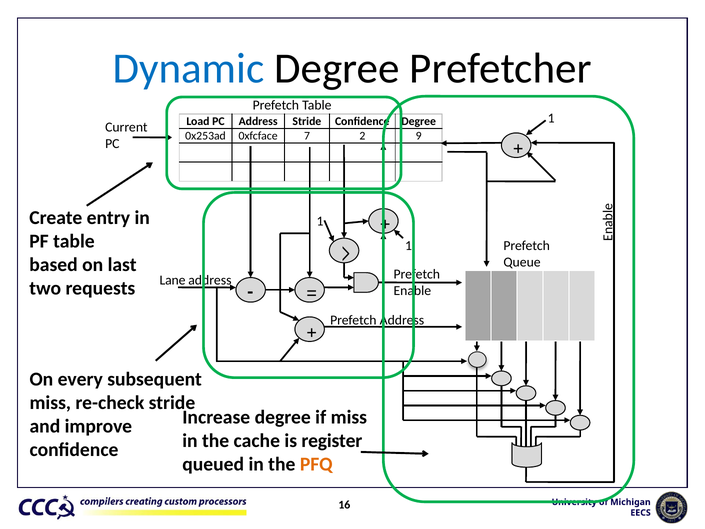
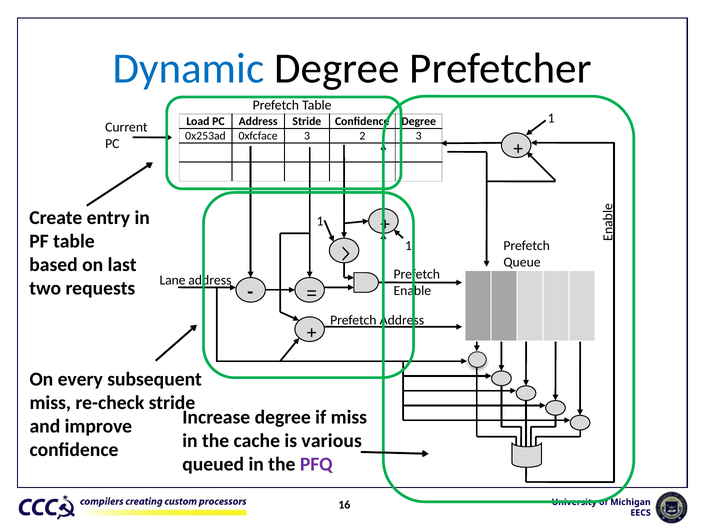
0xfcface 7: 7 -> 3
2 9: 9 -> 3
register: register -> various
PFQ colour: orange -> purple
